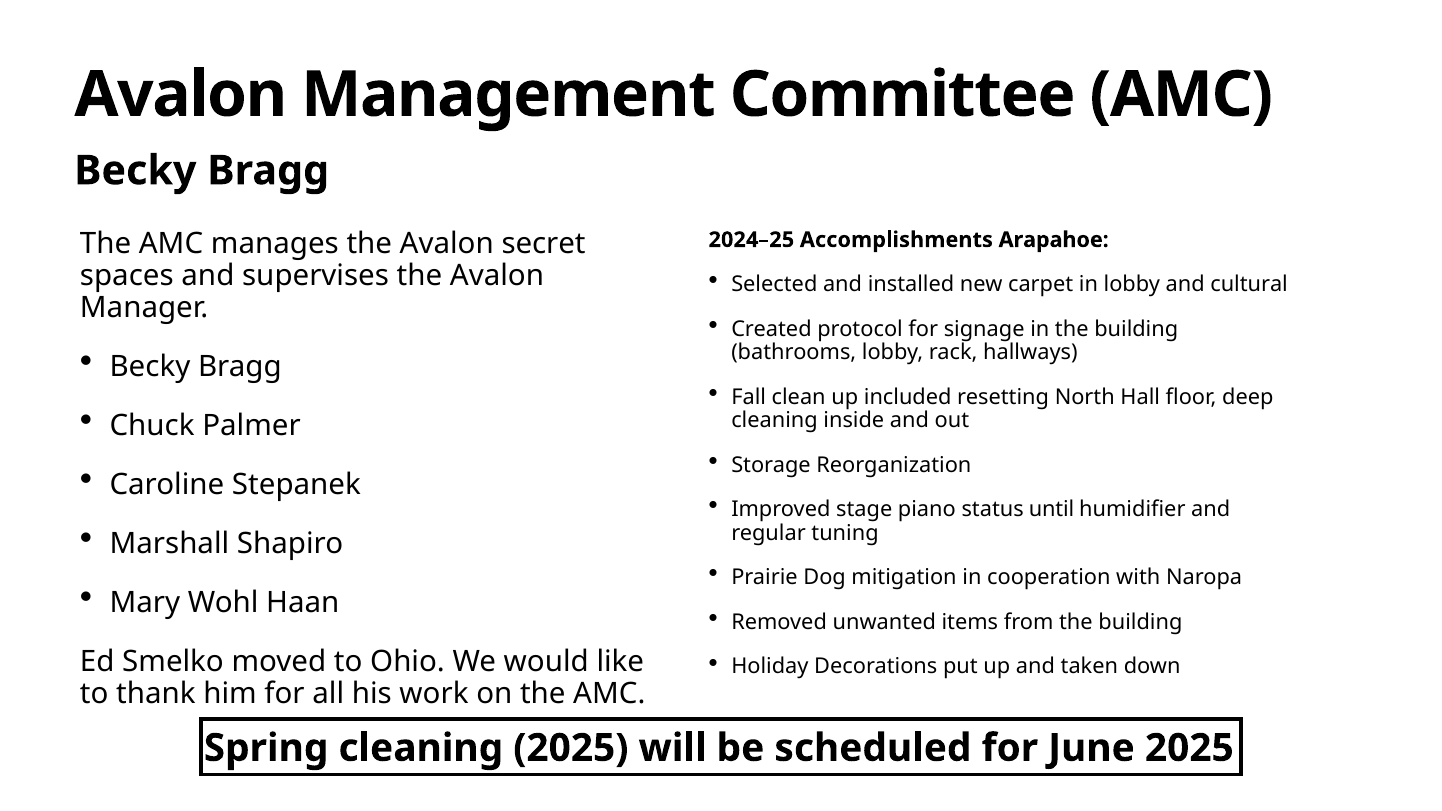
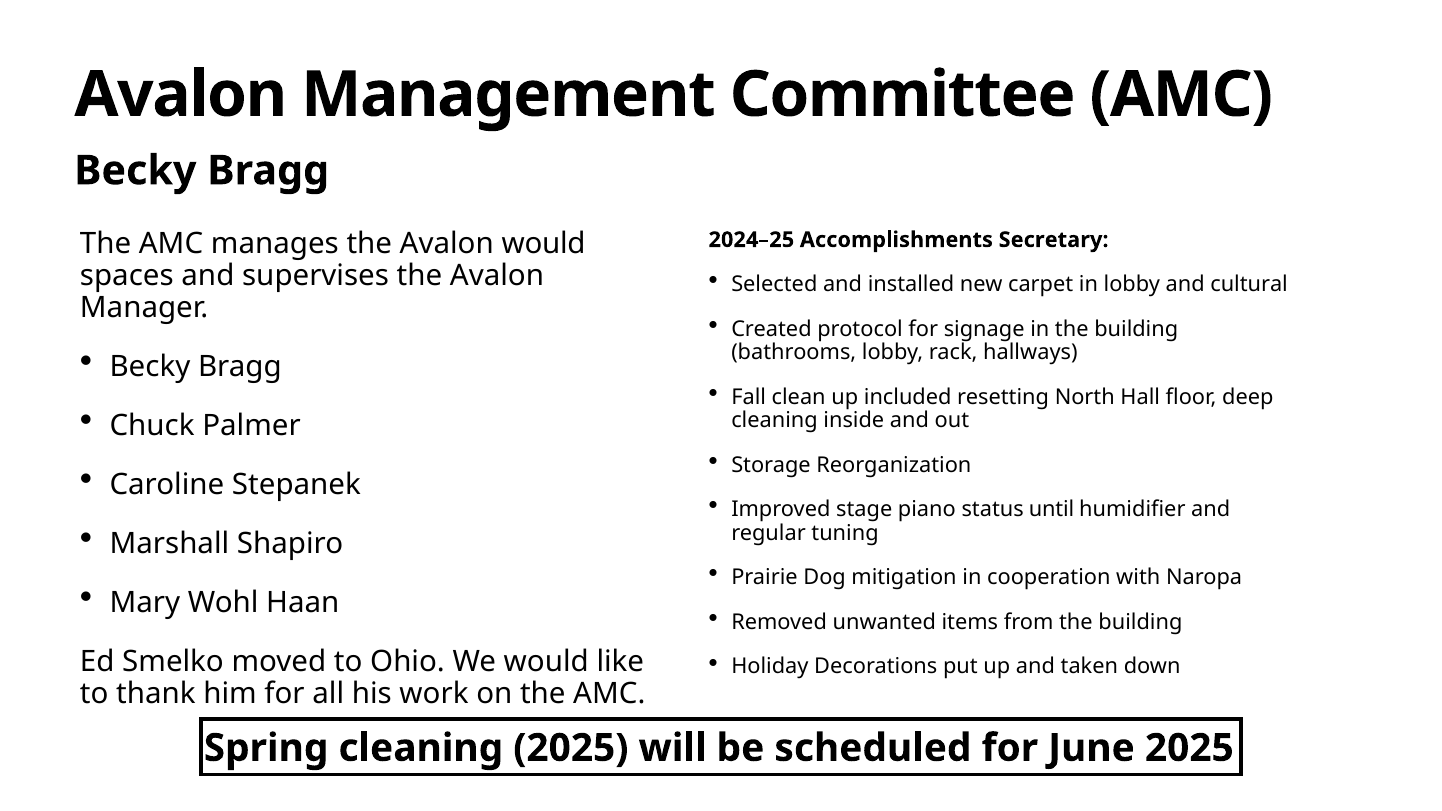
Avalon secret: secret -> would
Arapahoe: Arapahoe -> Secretary
